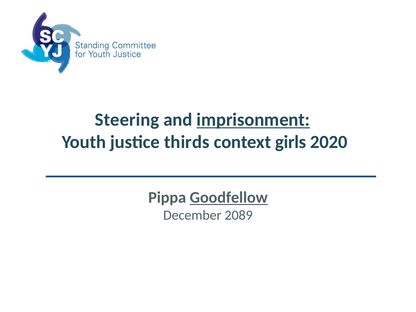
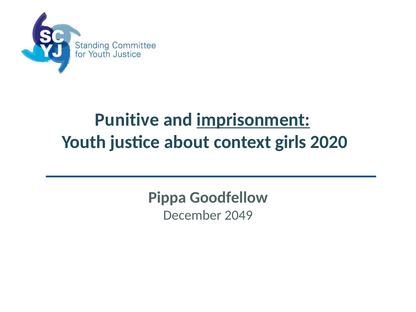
Steering: Steering -> Punitive
thirds: thirds -> about
Goodfellow underline: present -> none
2089: 2089 -> 2049
